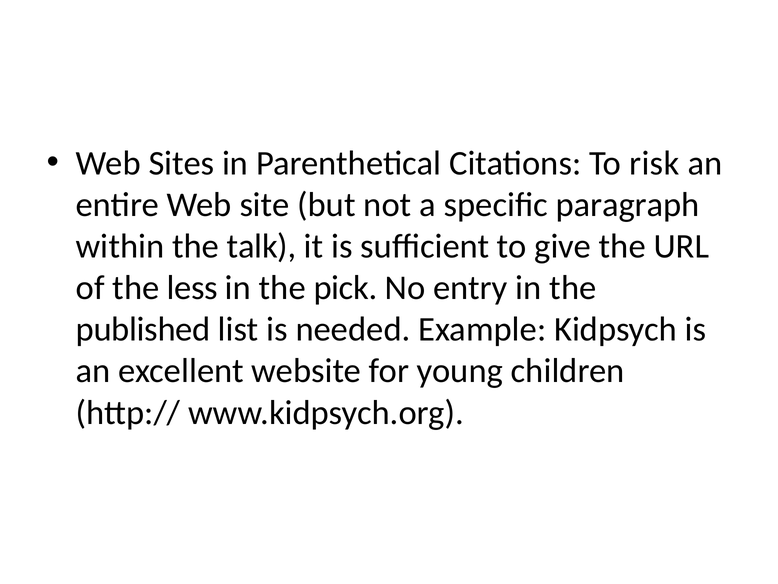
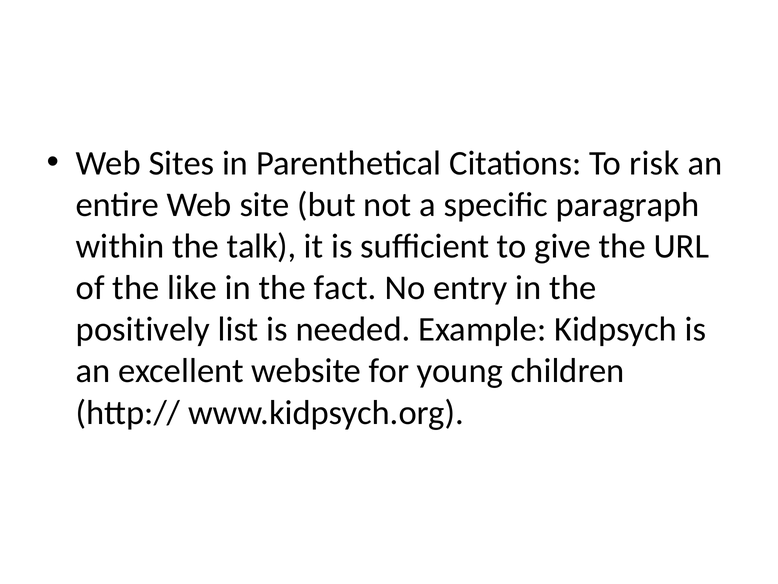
less: less -> like
pick: pick -> fact
published: published -> positively
